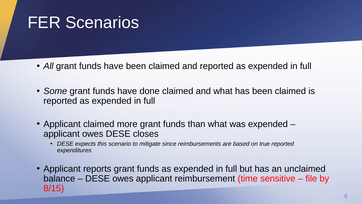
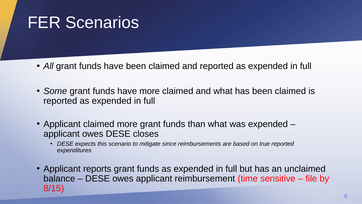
have done: done -> more
